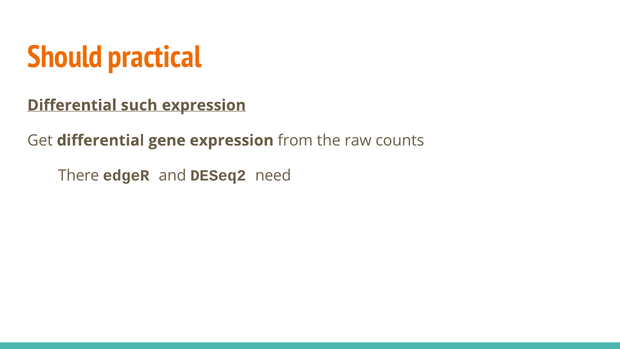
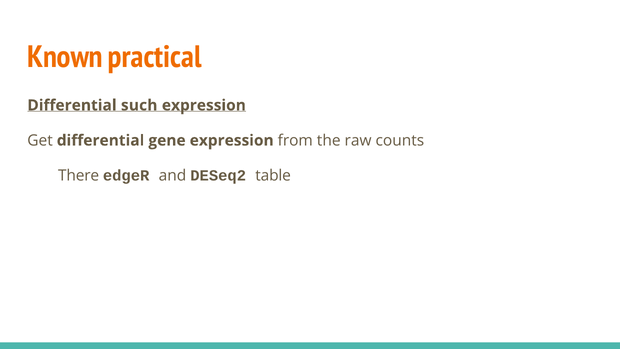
Should: Should -> Known
need: need -> table
